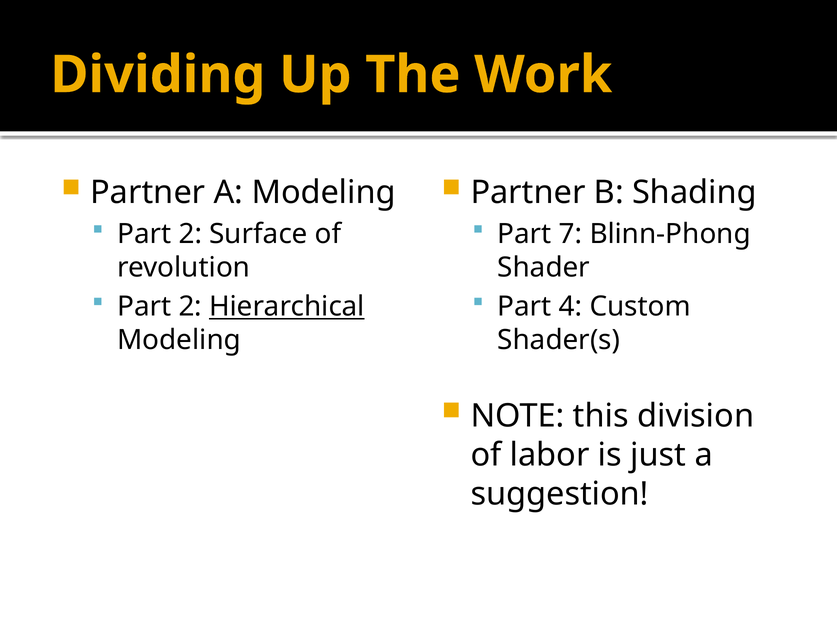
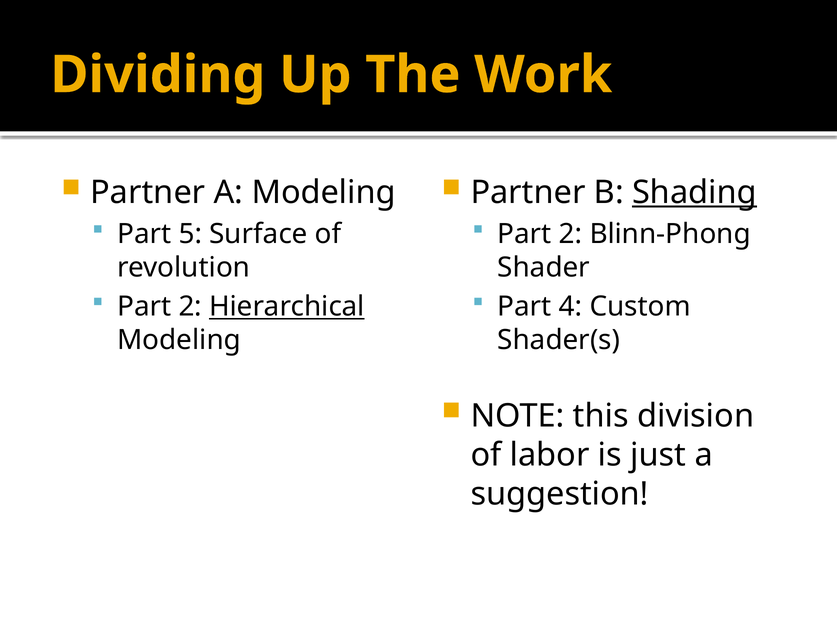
Shading underline: none -> present
2 at (190, 234): 2 -> 5
7 at (571, 234): 7 -> 2
